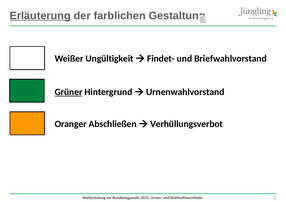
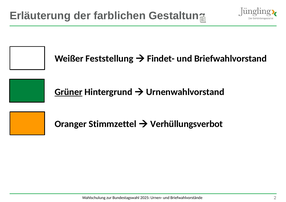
Erläuterung underline: present -> none
Ungültigkeit: Ungültigkeit -> Feststellung
Abschließen: Abschließen -> Stimmzettel
